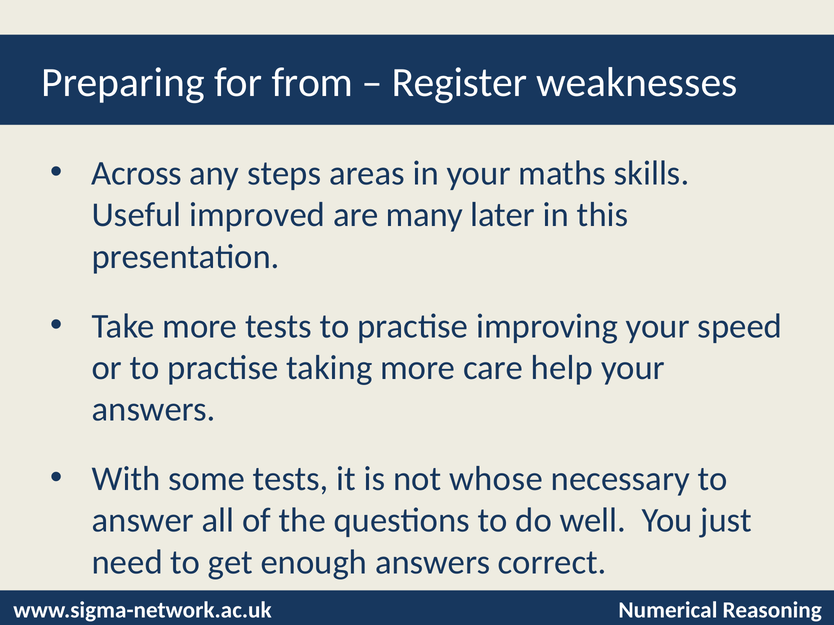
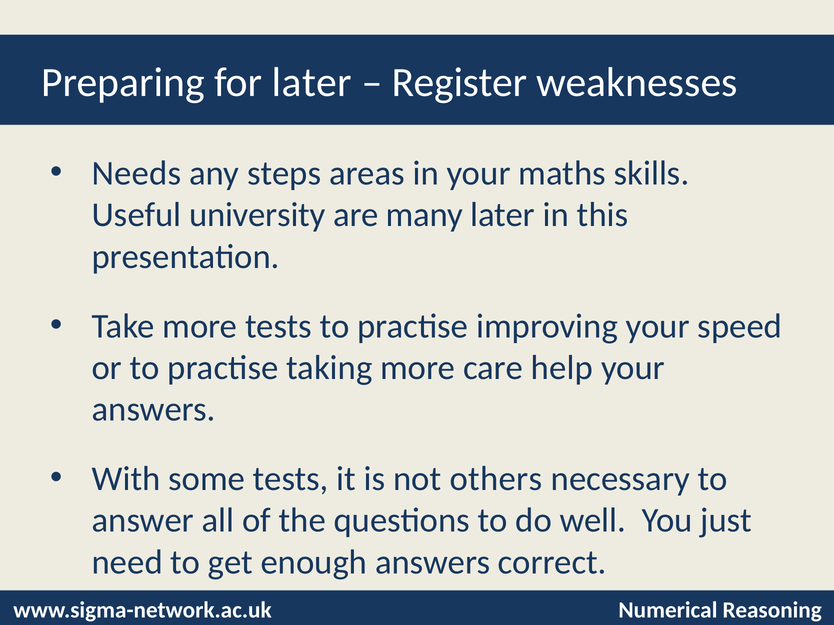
for from: from -> later
Across: Across -> Needs
improved: improved -> university
whose: whose -> others
